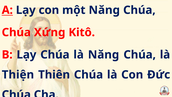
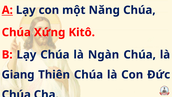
là Năng: Năng -> Ngàn
Thiện: Thiện -> Giang
